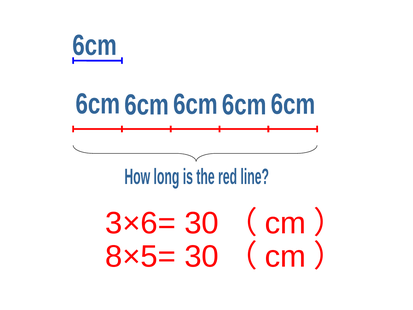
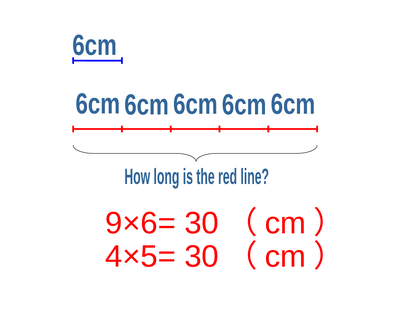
3×6=: 3×6= -> 9×6=
8×5=: 8×5= -> 4×5=
